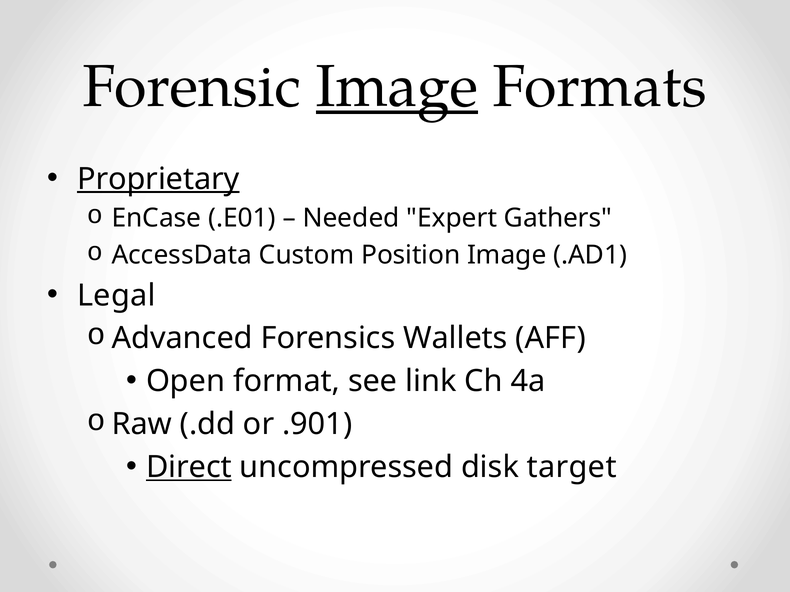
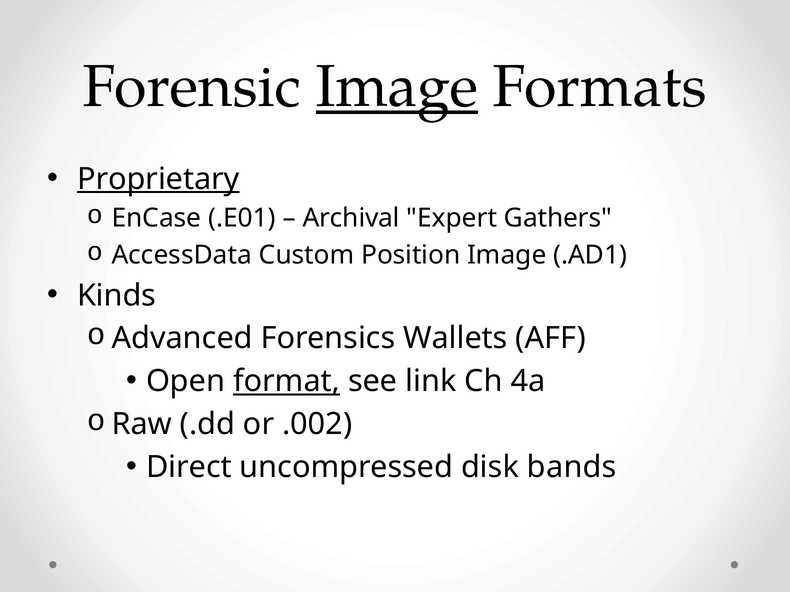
Needed: Needed -> Archival
Legal: Legal -> Kinds
format underline: none -> present
.901: .901 -> .002
Direct underline: present -> none
target: target -> bands
